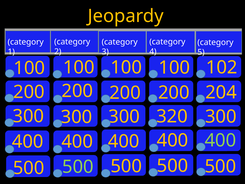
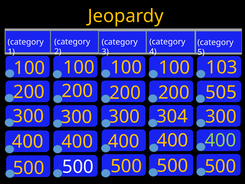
102: 102 -> 103
204: 204 -> 505
320: 320 -> 304
500 at (78, 167) colour: light green -> white
